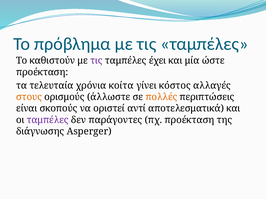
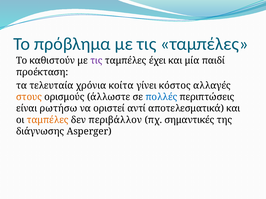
ώστε: ώστε -> παιδί
πολλές colour: orange -> blue
σκοπούς: σκοπούς -> ρωτήσω
ταμπέλες at (48, 120) colour: purple -> orange
παράγοντες: παράγοντες -> περιβάλλον
πχ προέκταση: προέκταση -> σημαντικές
